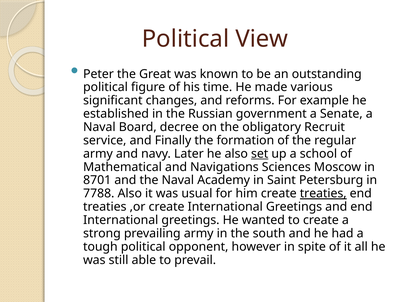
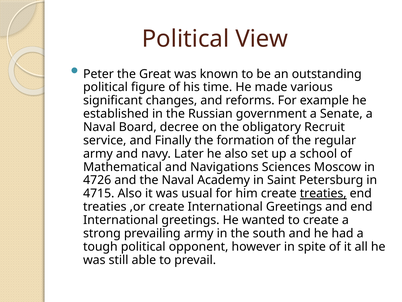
set underline: present -> none
8701: 8701 -> 4726
7788: 7788 -> 4715
